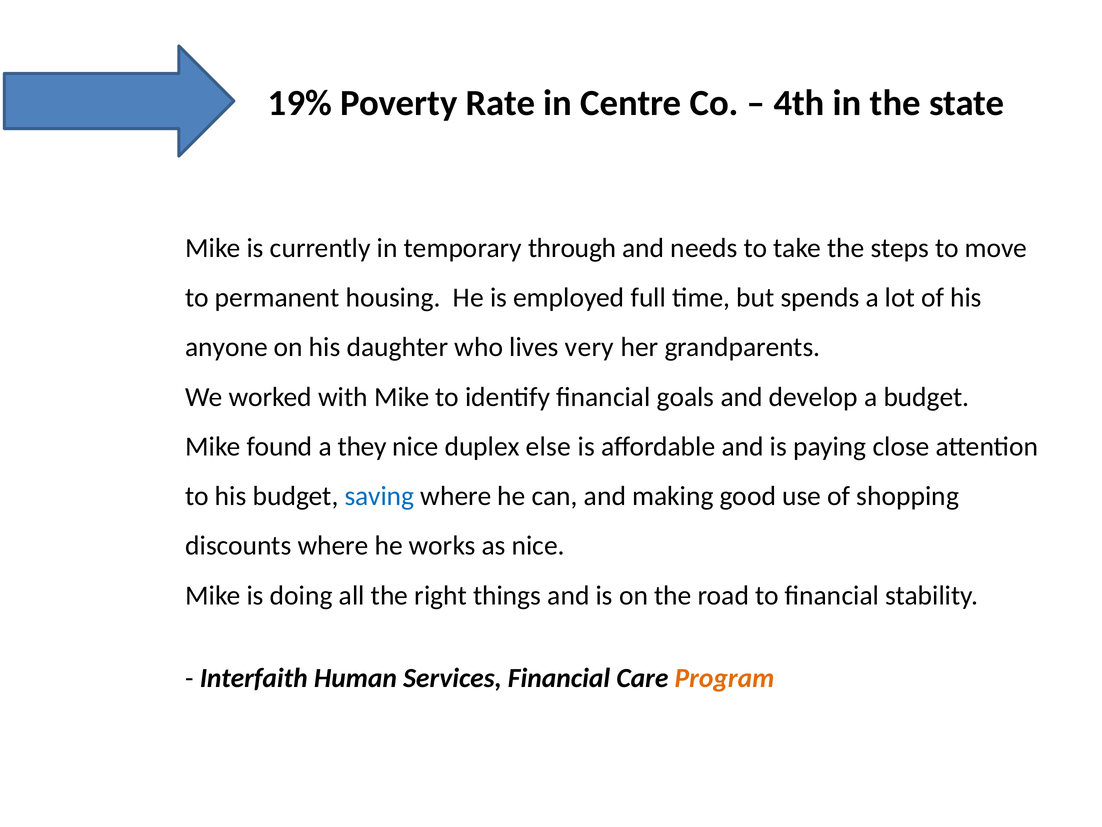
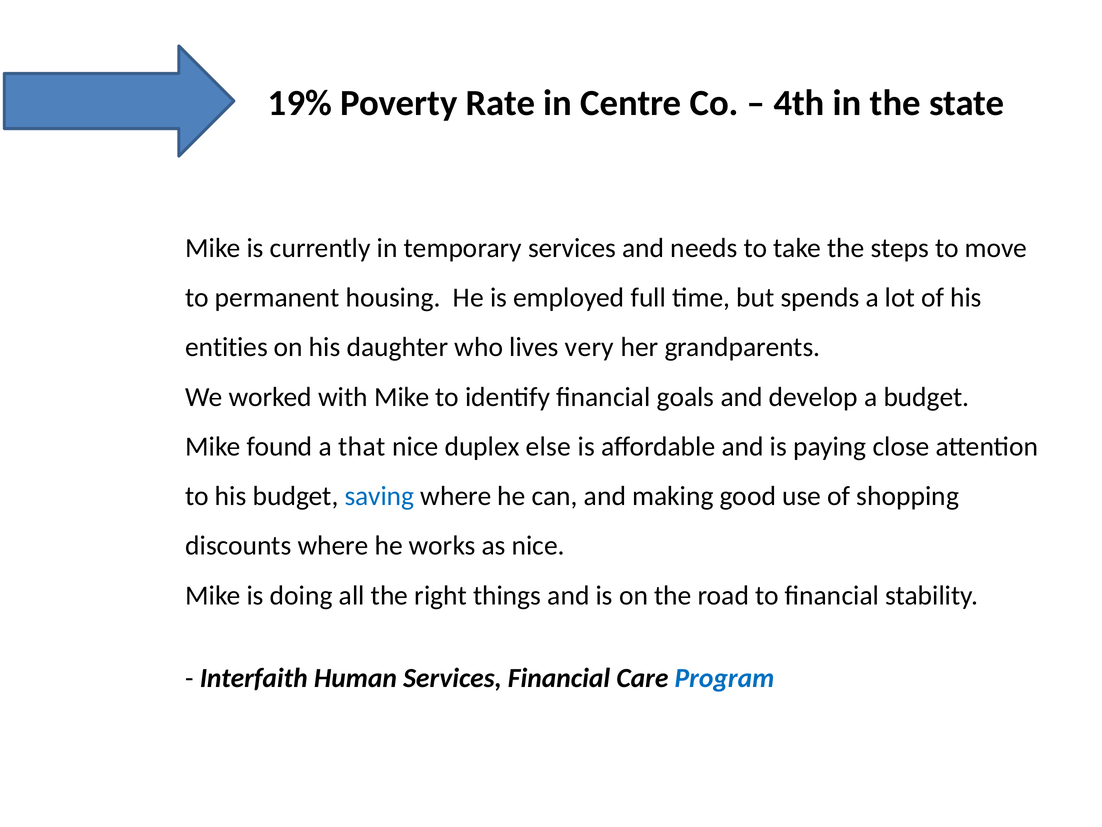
temporary through: through -> services
anyone: anyone -> entities
they: they -> that
Program colour: orange -> blue
